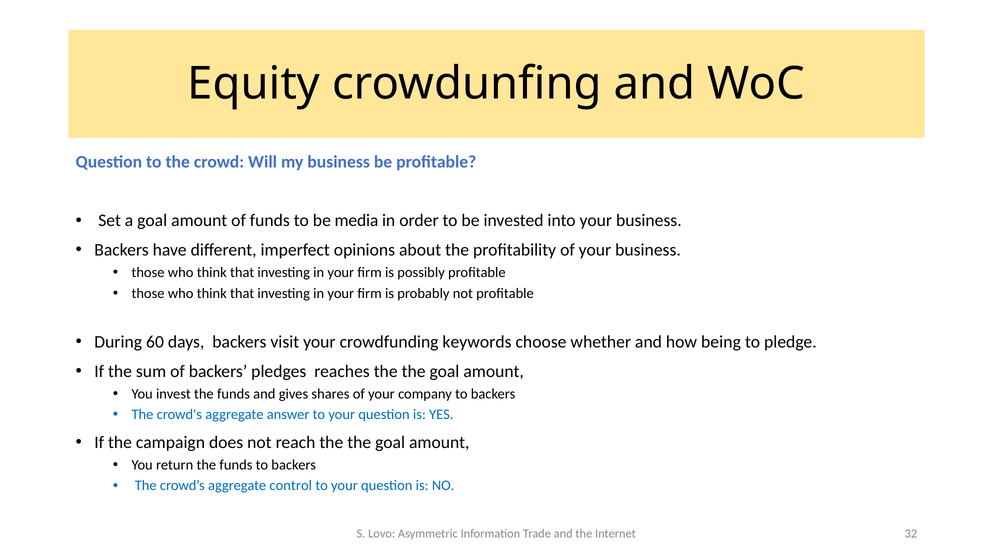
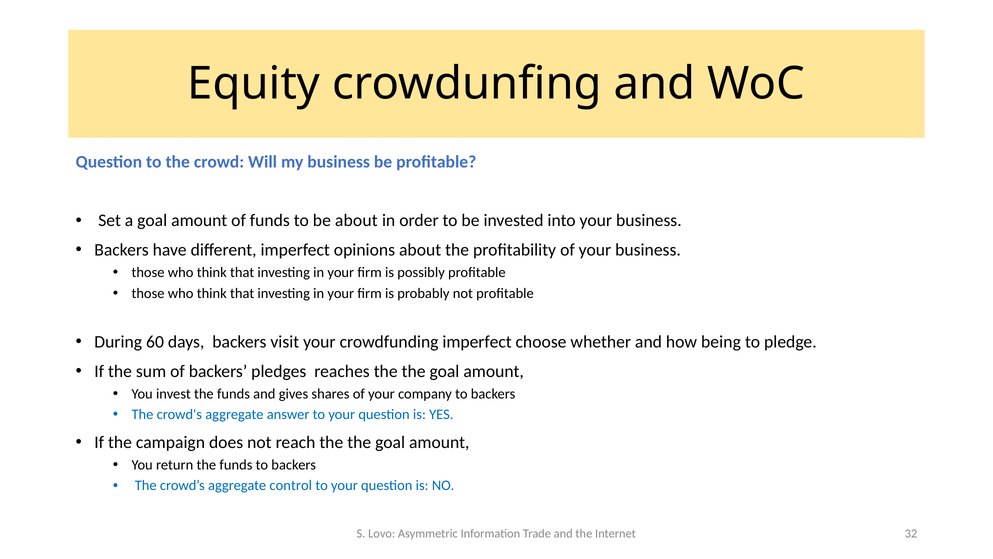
be media: media -> about
crowdfunding keywords: keywords -> imperfect
